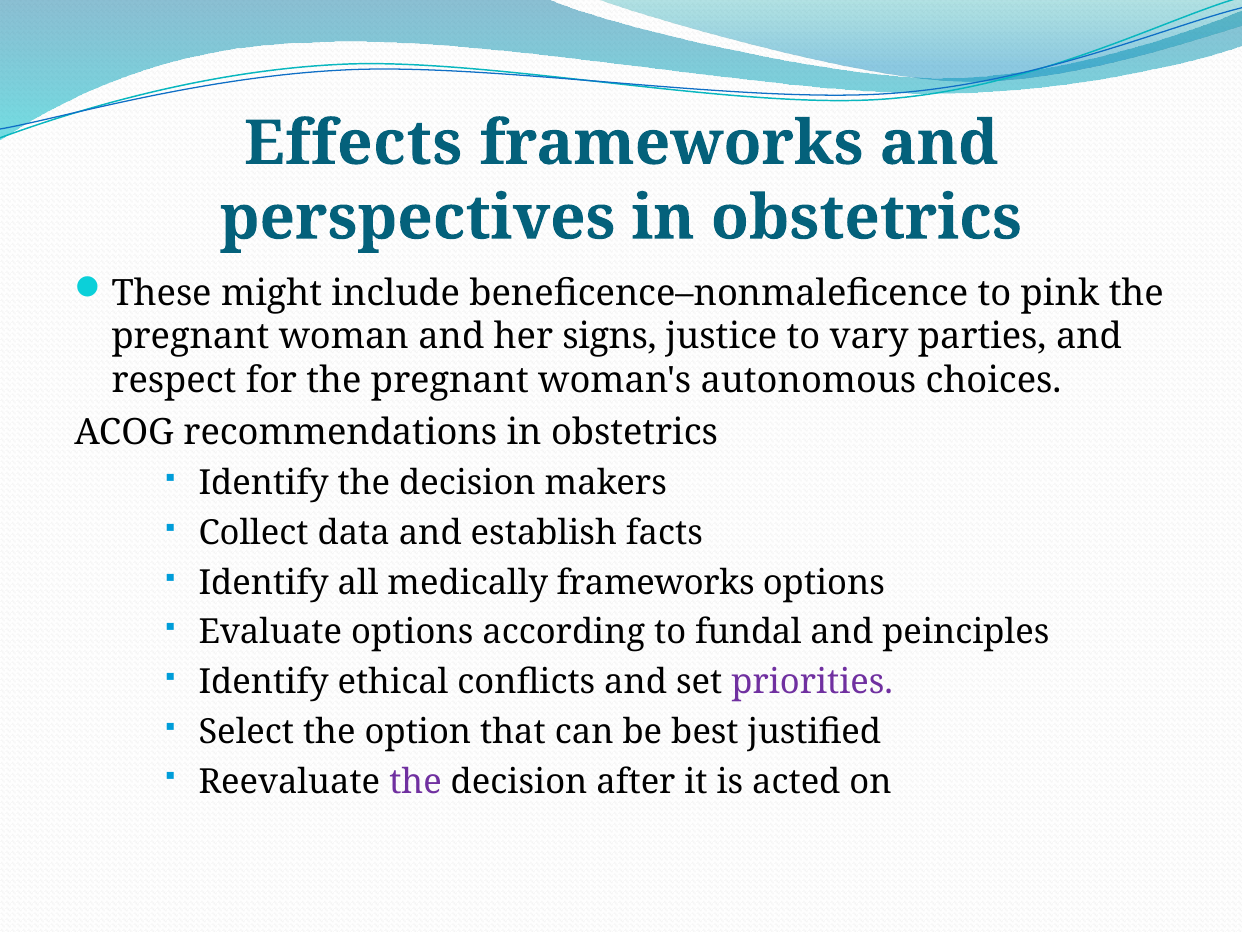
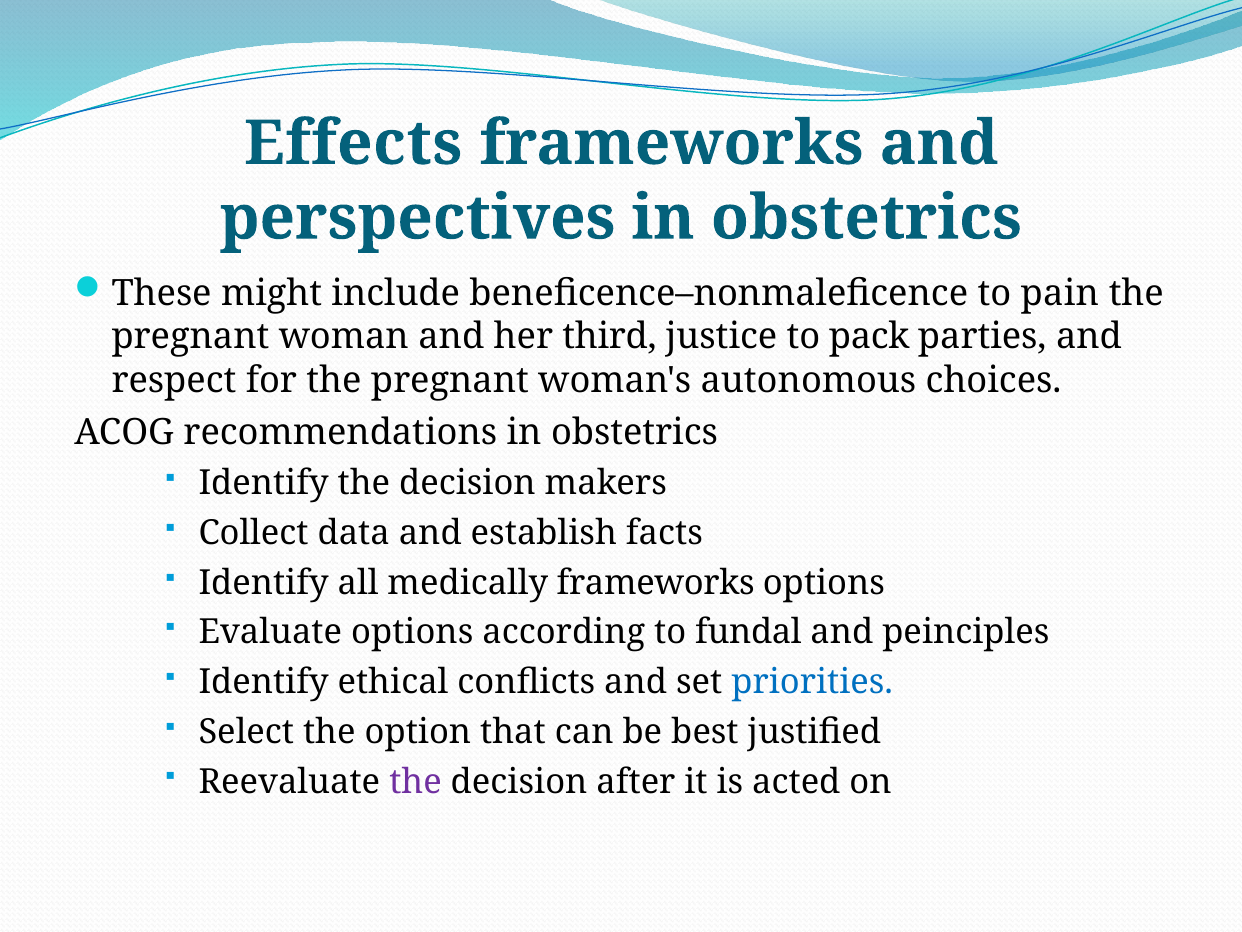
pink: pink -> pain
signs: signs -> third
vary: vary -> pack
priorities colour: purple -> blue
